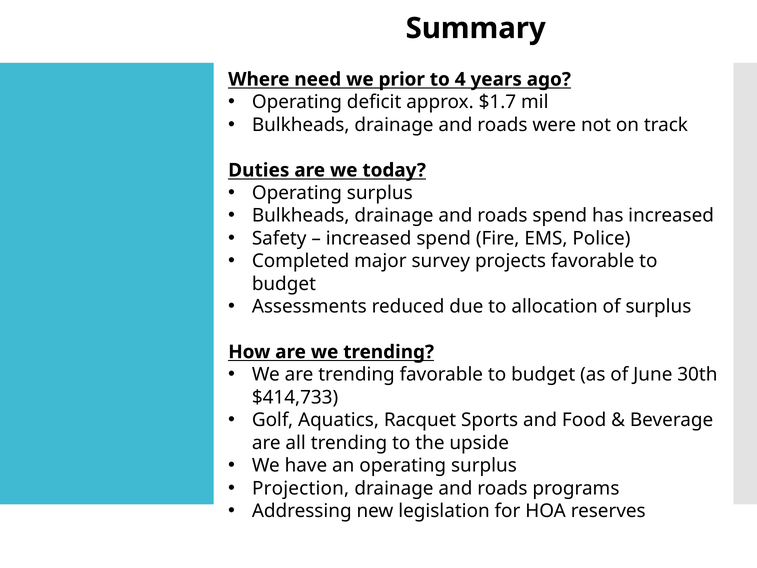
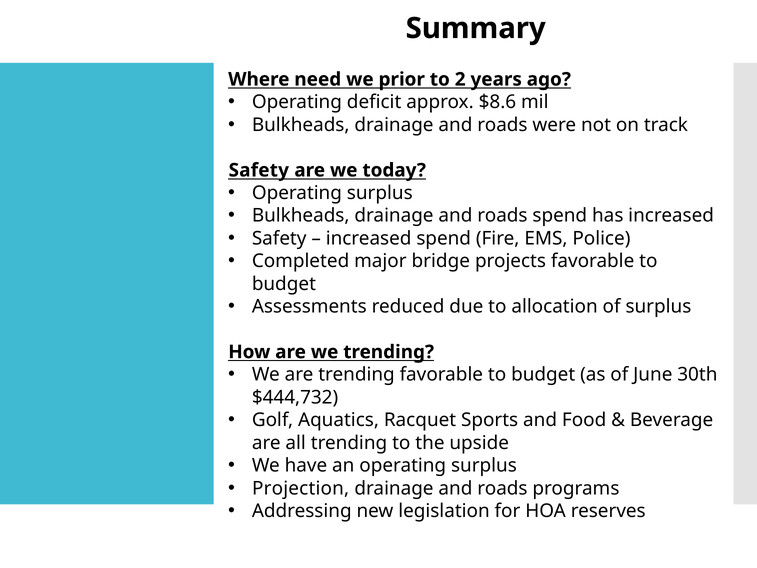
4: 4 -> 2
$1.7: $1.7 -> $8.6
Duties at (259, 170): Duties -> Safety
survey: survey -> bridge
$414,733: $414,733 -> $444,732
